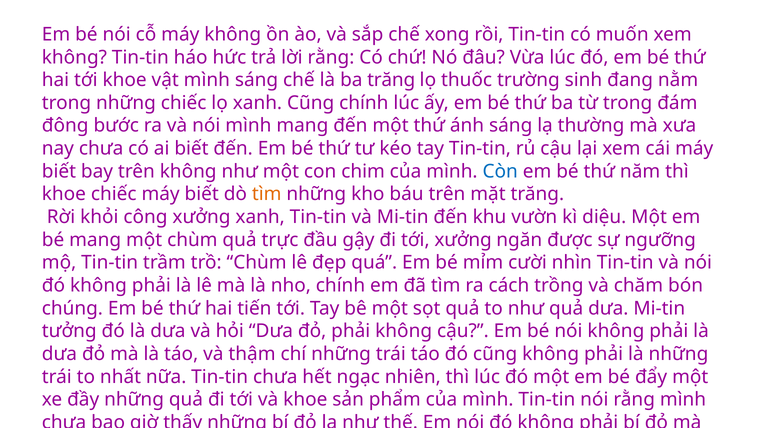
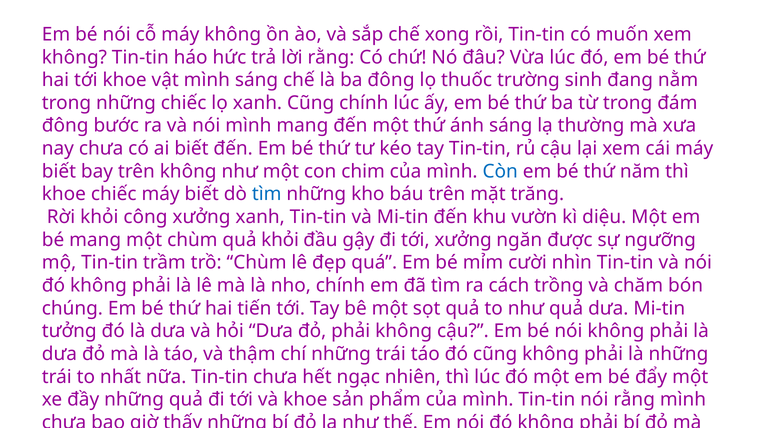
ba trăng: trăng -> đông
tìm at (267, 194) colour: orange -> blue
quả trực: trực -> khỏi
